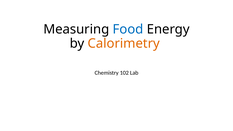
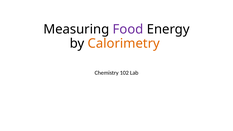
Food colour: blue -> purple
